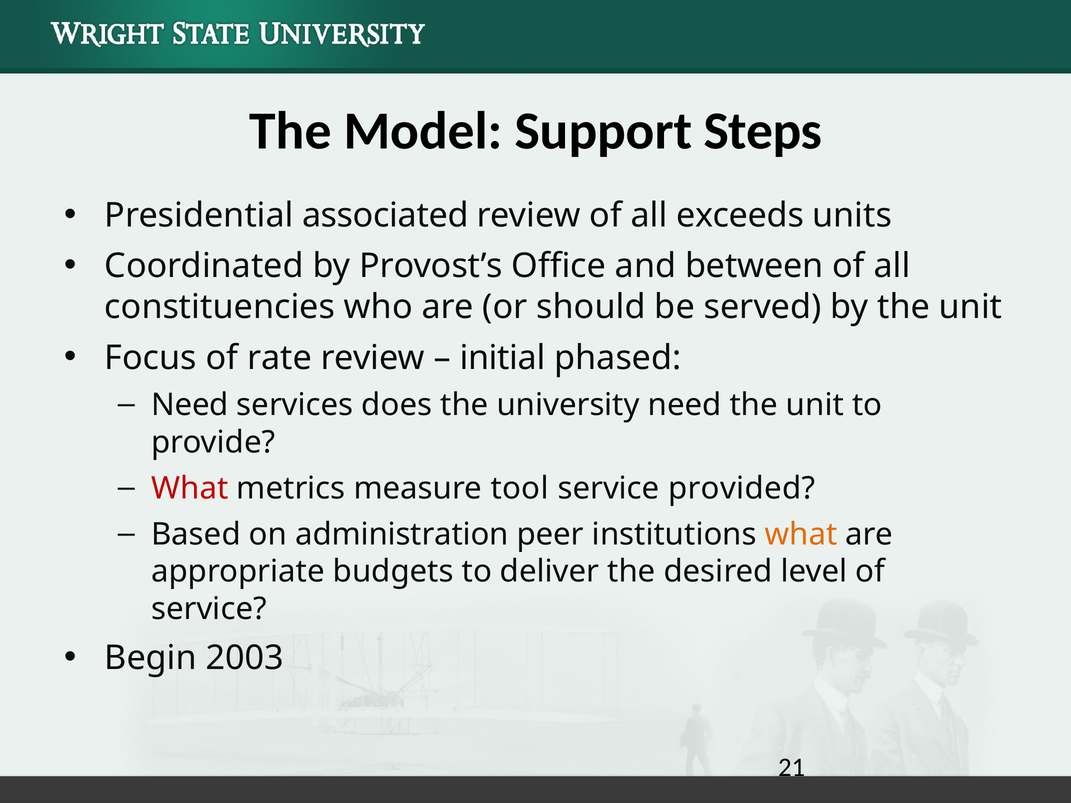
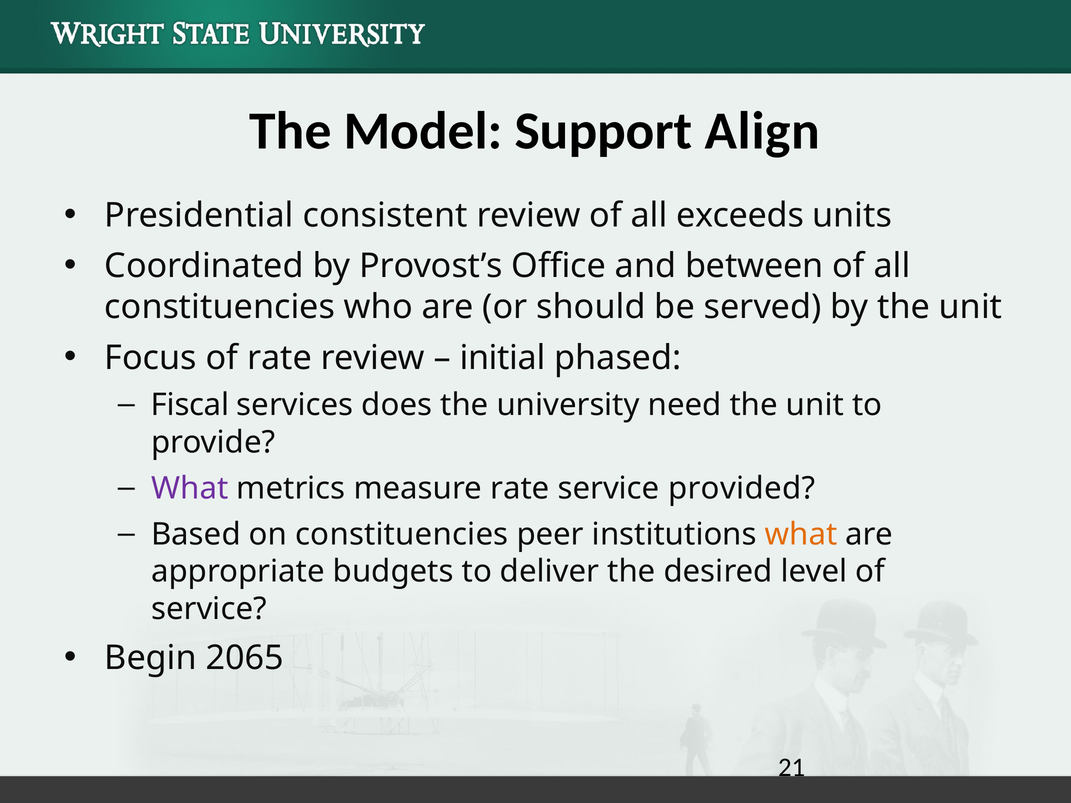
Steps: Steps -> Align
associated: associated -> consistent
Need at (190, 405): Need -> Fiscal
What at (190, 489) colour: red -> purple
measure tool: tool -> rate
on administration: administration -> constituencies
2003: 2003 -> 2065
